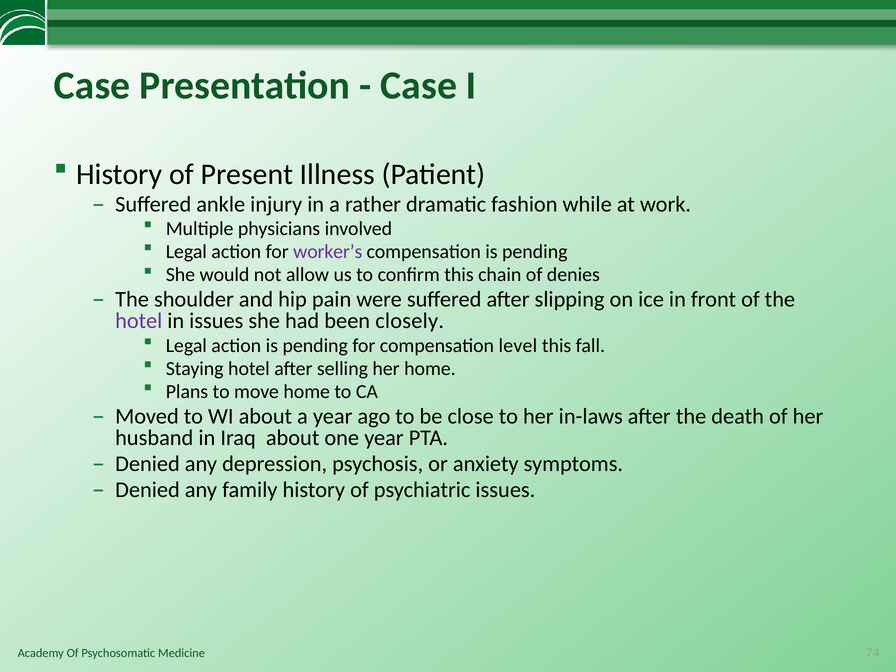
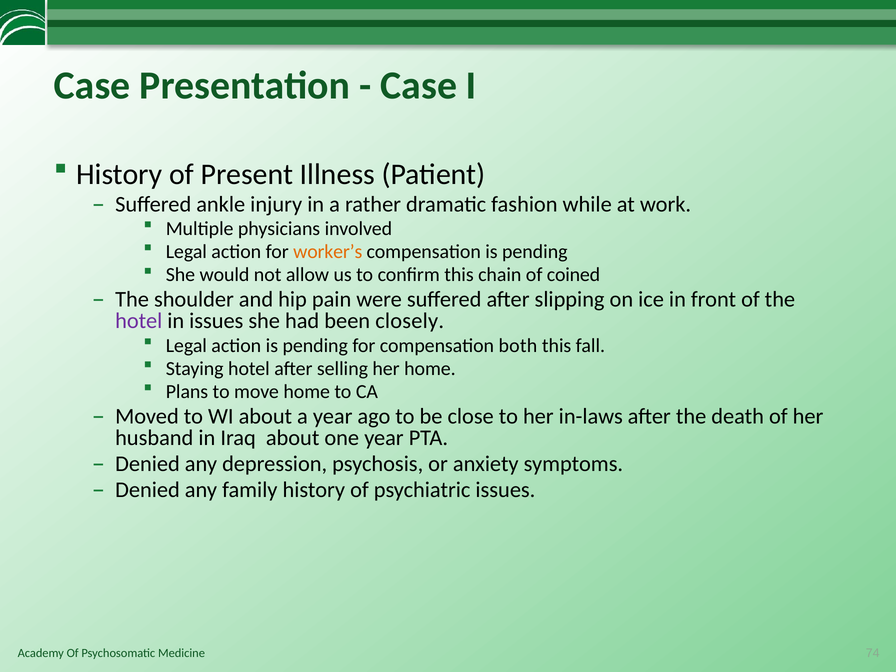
worker’s colour: purple -> orange
denies: denies -> coined
level: level -> both
